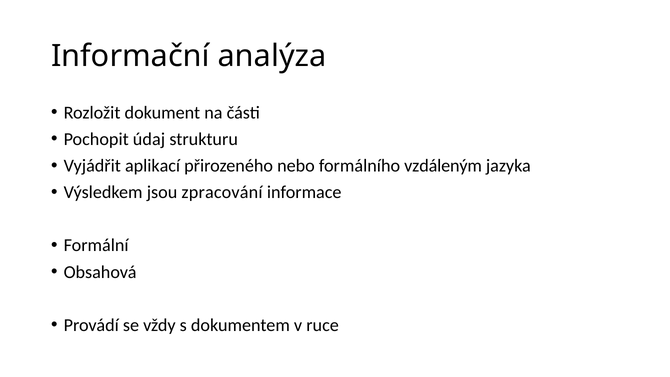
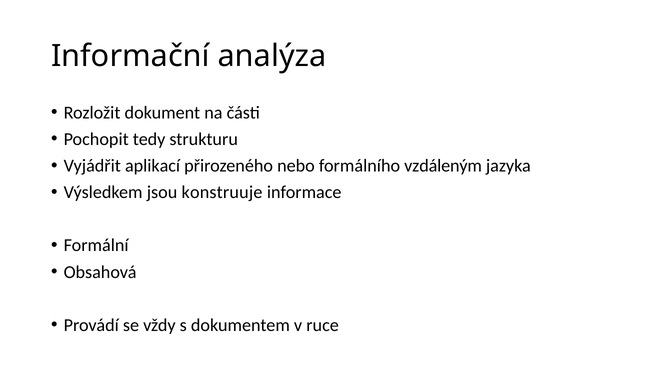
údaj: údaj -> tedy
zpracování: zpracování -> konstruuje
